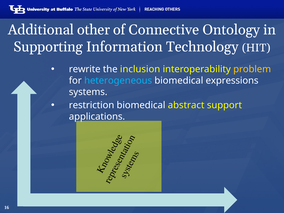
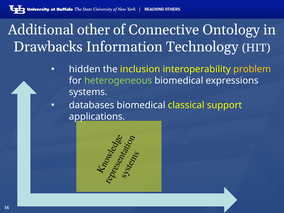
Supporting: Supporting -> Drawbacks
rewrite: rewrite -> hidden
heterogeneous colour: light blue -> light green
restriction: restriction -> databases
abstract: abstract -> classical
